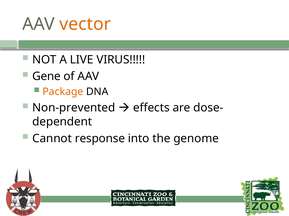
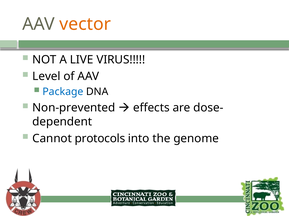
Gene: Gene -> Level
Package colour: orange -> blue
response: response -> protocols
